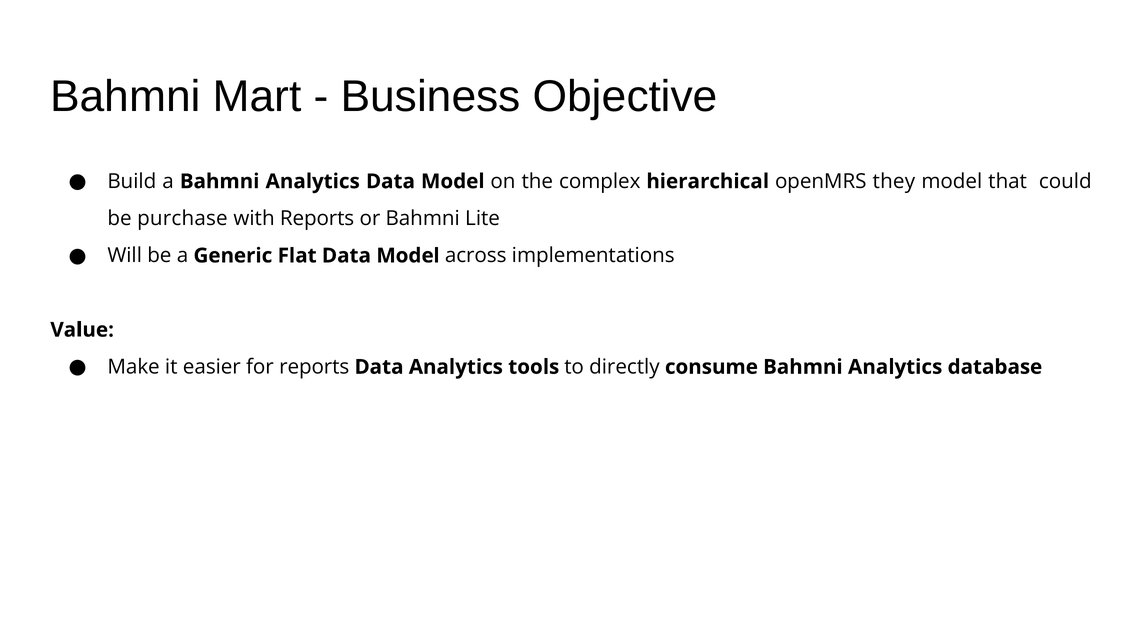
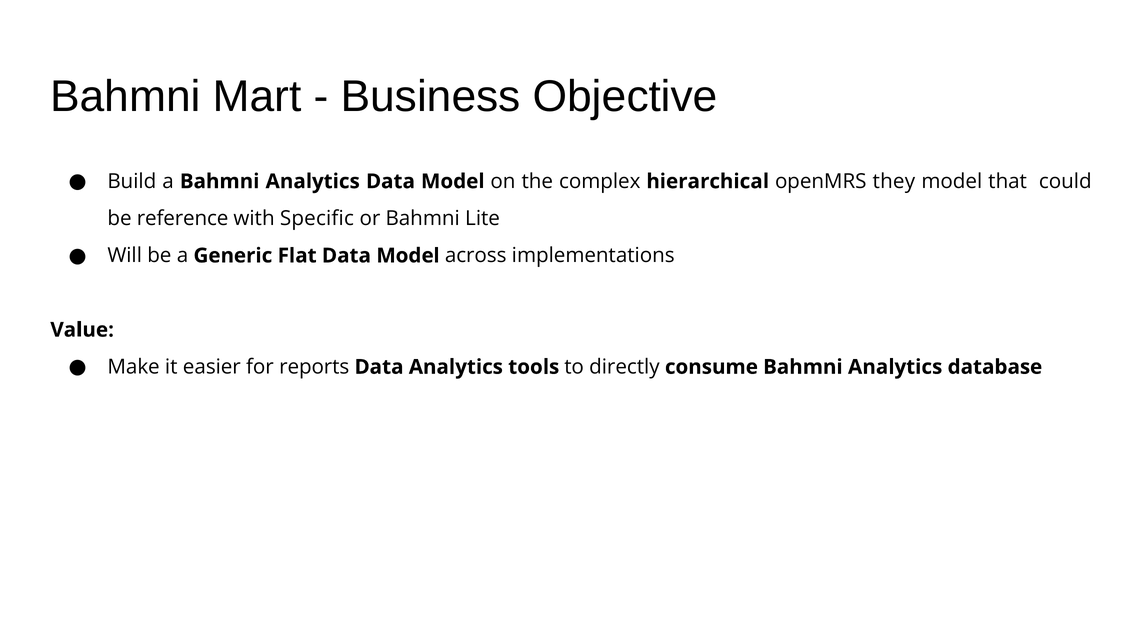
purchase: purchase -> reference
with Reports: Reports -> Specific
